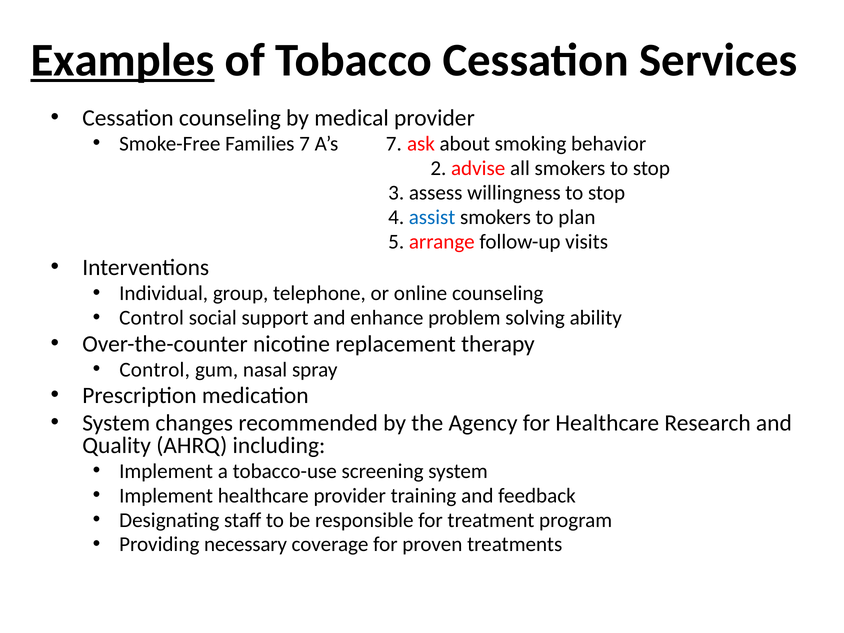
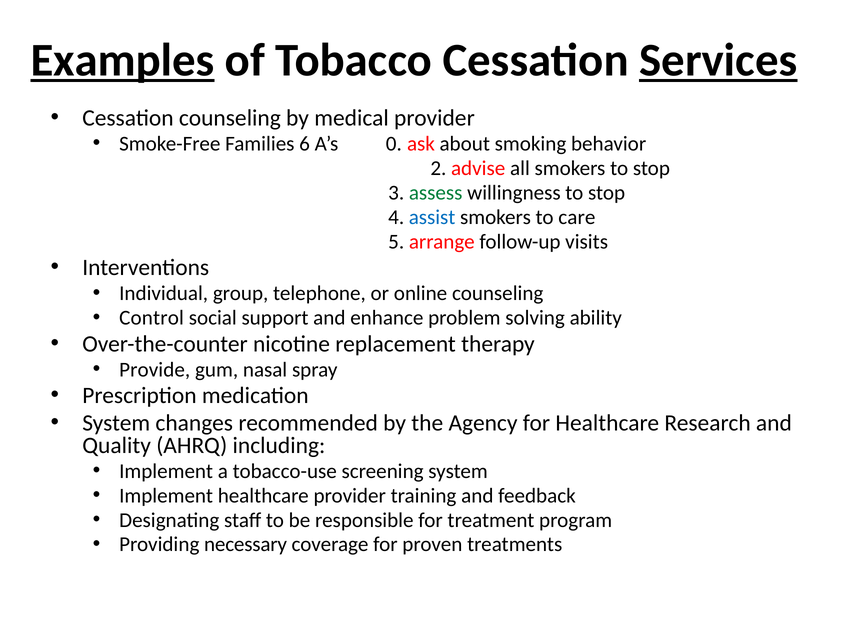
Services underline: none -> present
Families 7: 7 -> 6
A’s 7: 7 -> 0
assess colour: black -> green
plan: plan -> care
Control at (155, 370): Control -> Provide
